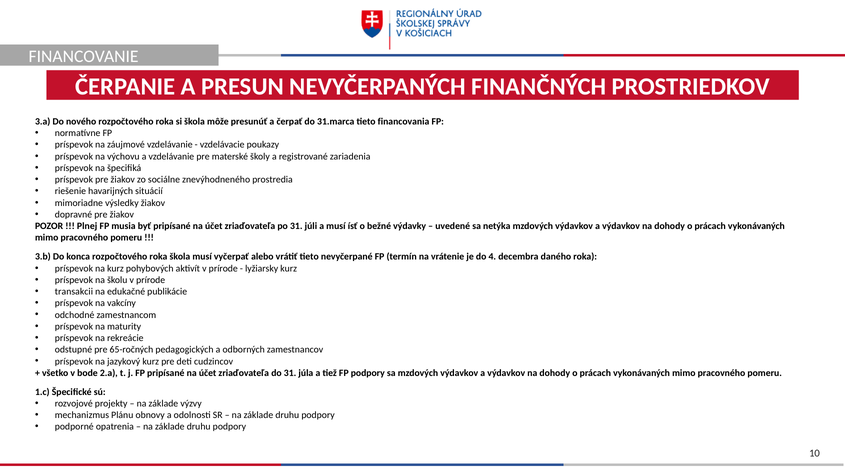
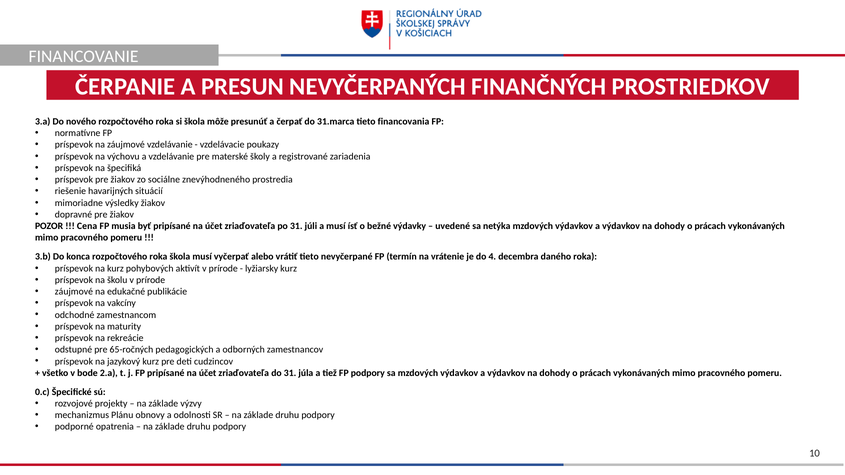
Plnej: Plnej -> Cena
transakcii at (74, 292): transakcii -> záujmové
1.c: 1.c -> 0.c
